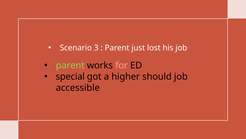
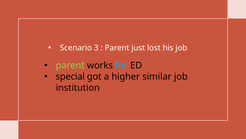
for colour: pink -> light blue
should: should -> similar
accessible: accessible -> institution
